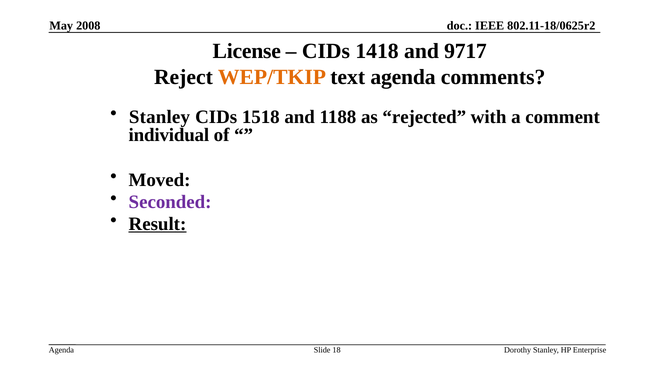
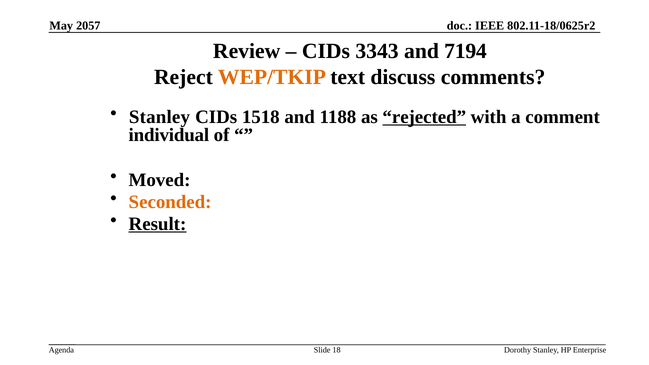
2008: 2008 -> 2057
License: License -> Review
1418: 1418 -> 3343
9717: 9717 -> 7194
text agenda: agenda -> discuss
rejected underline: none -> present
Seconded colour: purple -> orange
